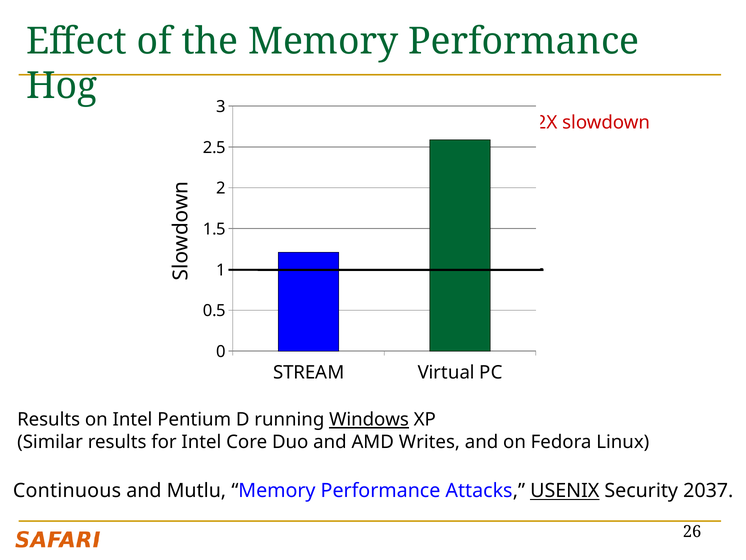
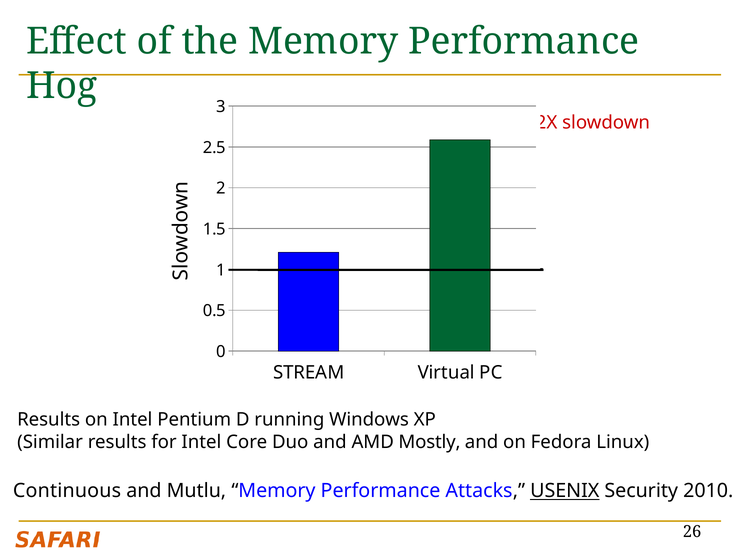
Windows underline: present -> none
Writes: Writes -> Mostly
2037: 2037 -> 2010
